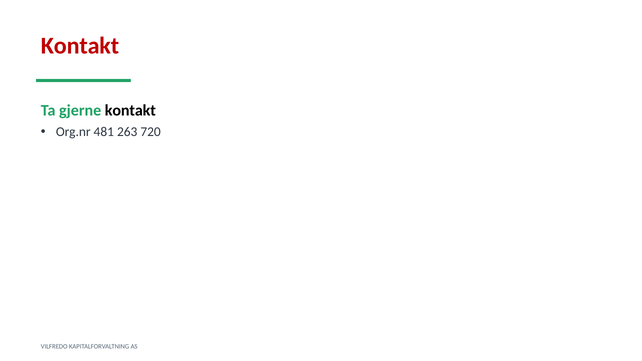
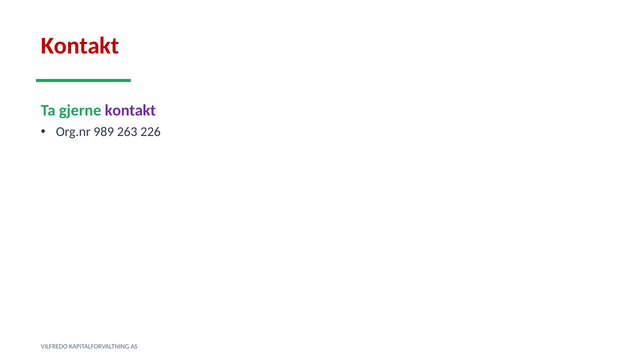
kontakt at (130, 111) colour: black -> purple
481: 481 -> 989
720: 720 -> 226
